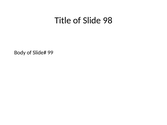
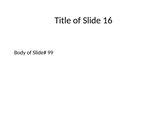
98: 98 -> 16
